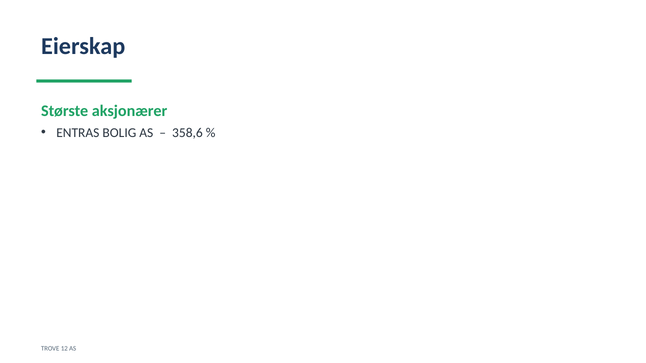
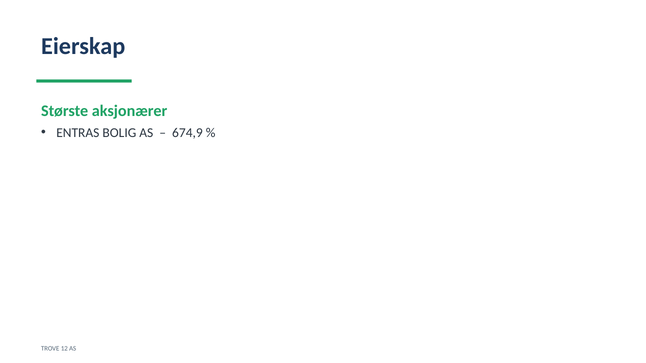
358,6: 358,6 -> 674,9
